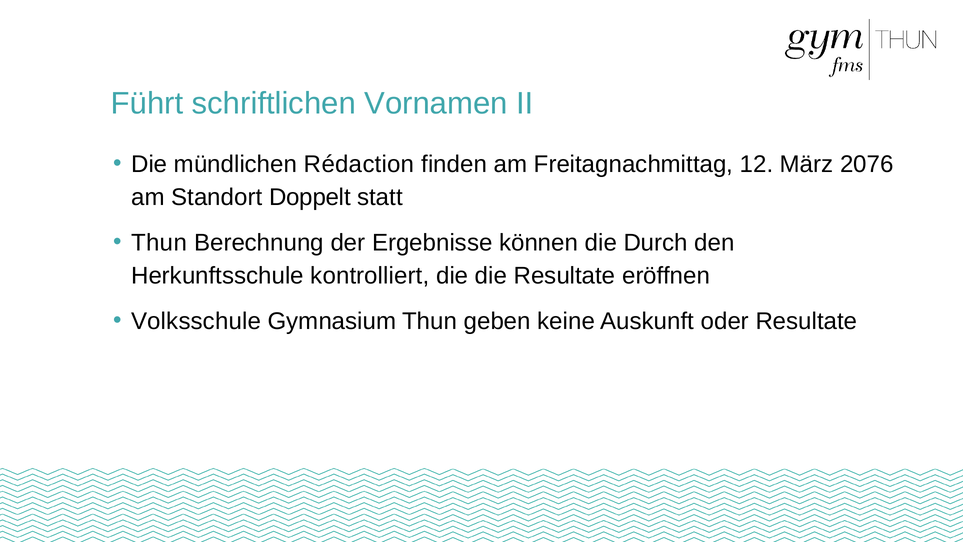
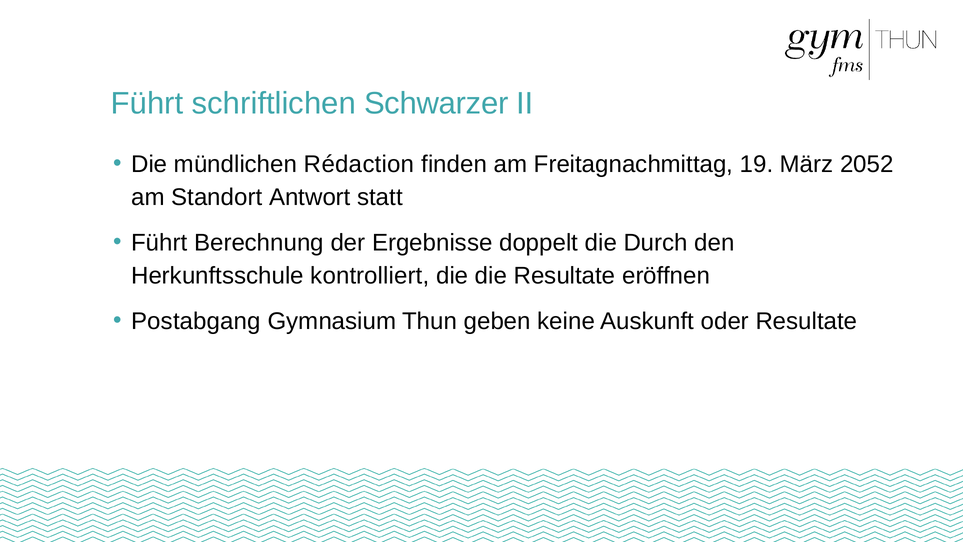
Vornamen: Vornamen -> Schwarzer
12: 12 -> 19
2076: 2076 -> 2052
Doppelt: Doppelt -> Antwort
Thun at (159, 243): Thun -> Führt
können: können -> doppelt
Volksschule: Volksschule -> Postabgang
